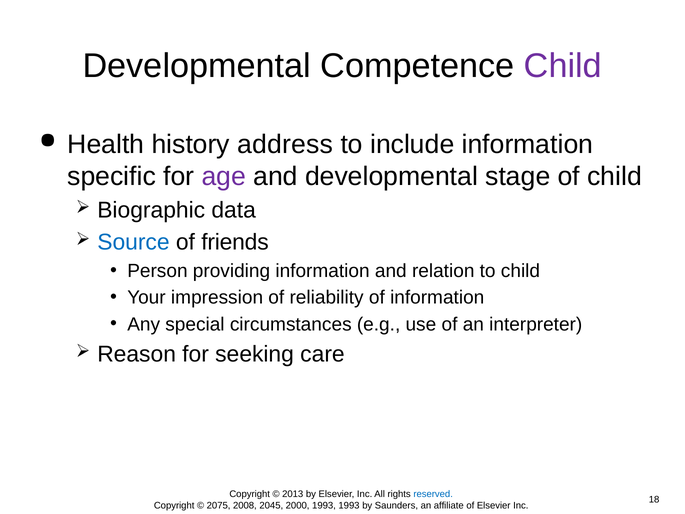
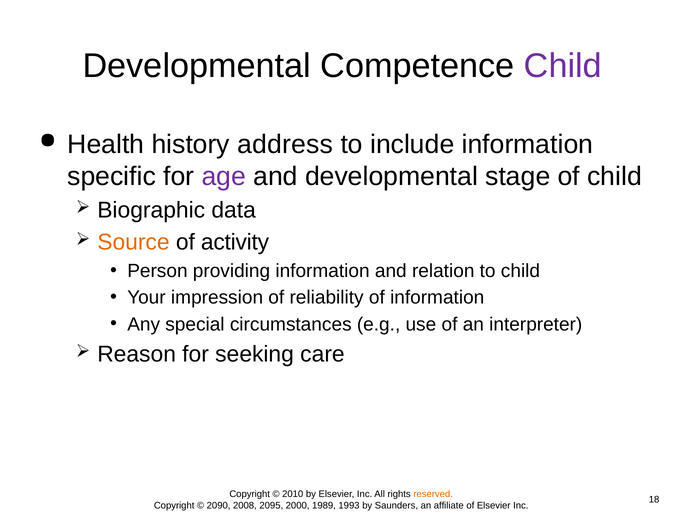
Source colour: blue -> orange
friends: friends -> activity
2013: 2013 -> 2010
reserved colour: blue -> orange
2075: 2075 -> 2090
2045: 2045 -> 2095
2000 1993: 1993 -> 1989
